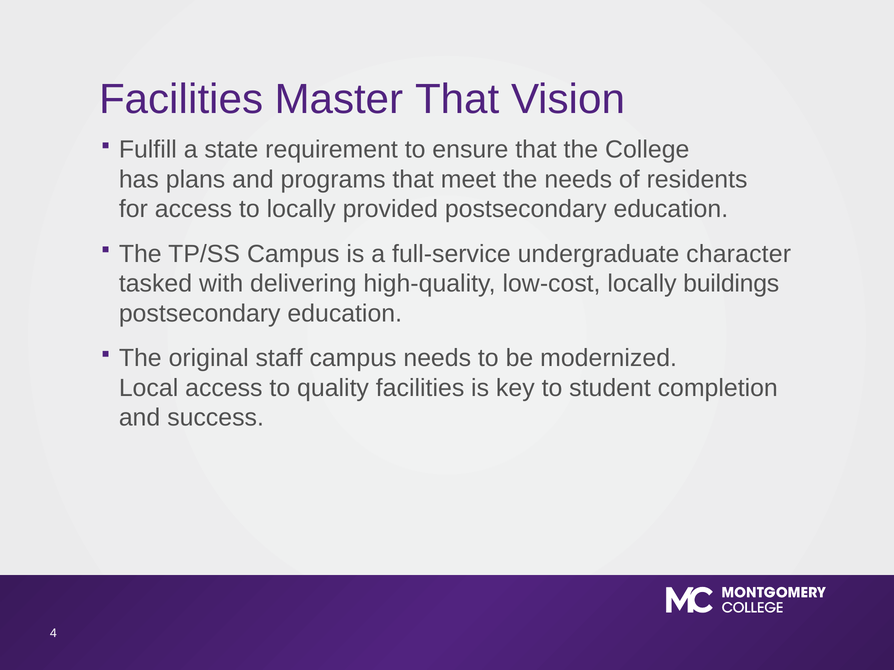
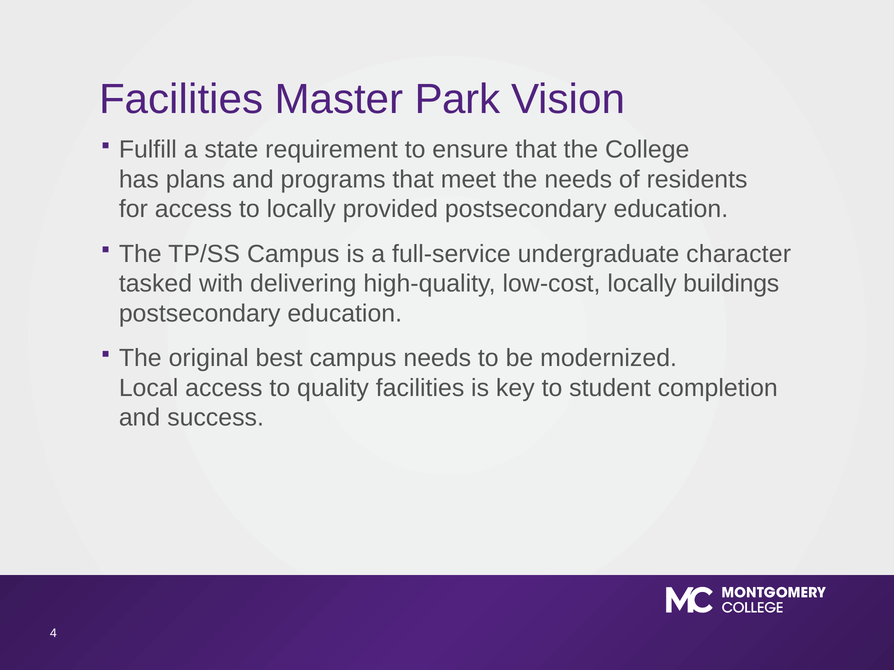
Master That: That -> Park
staff: staff -> best
